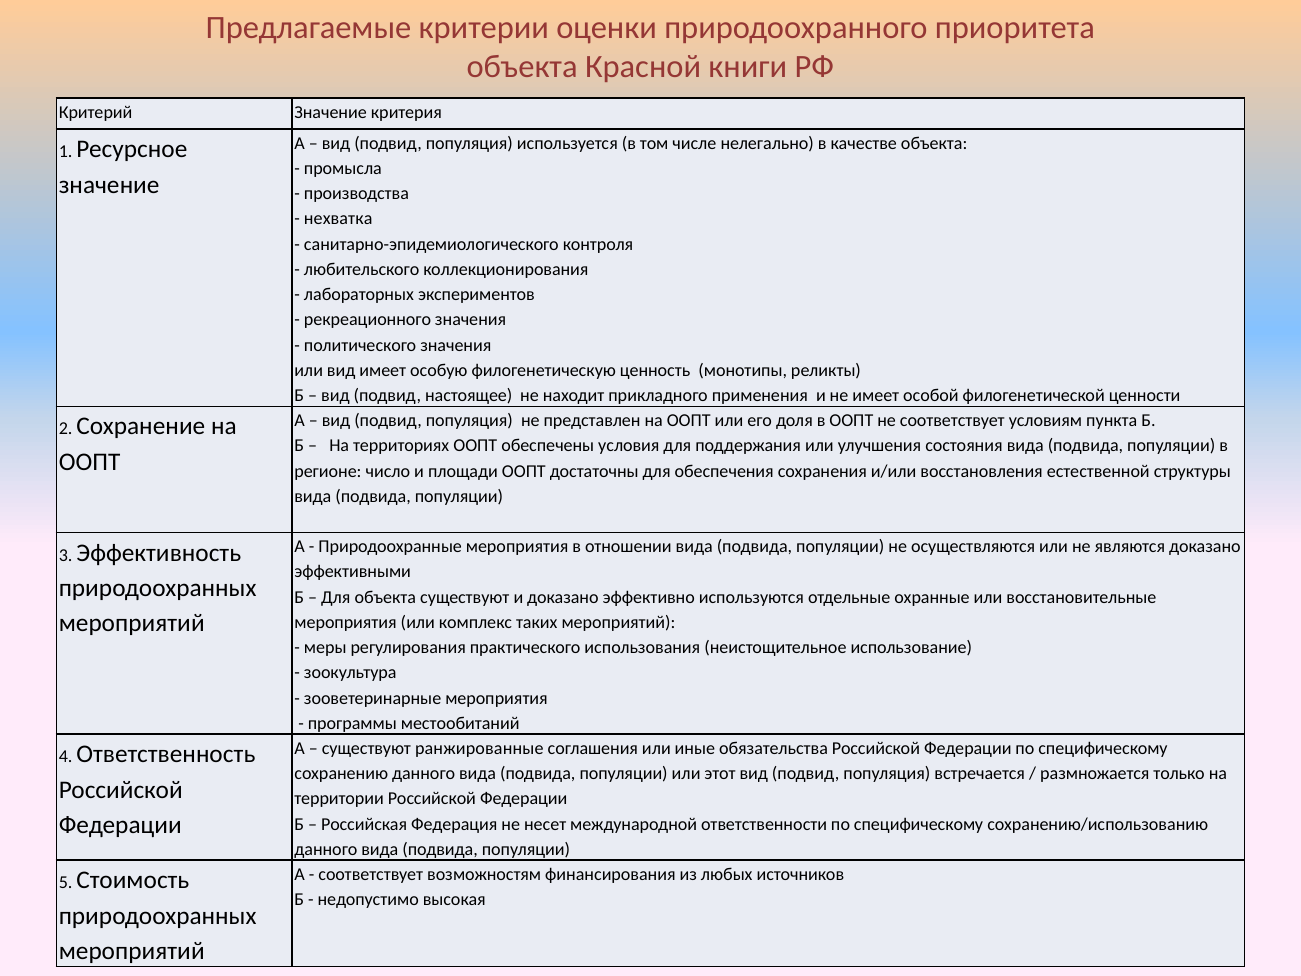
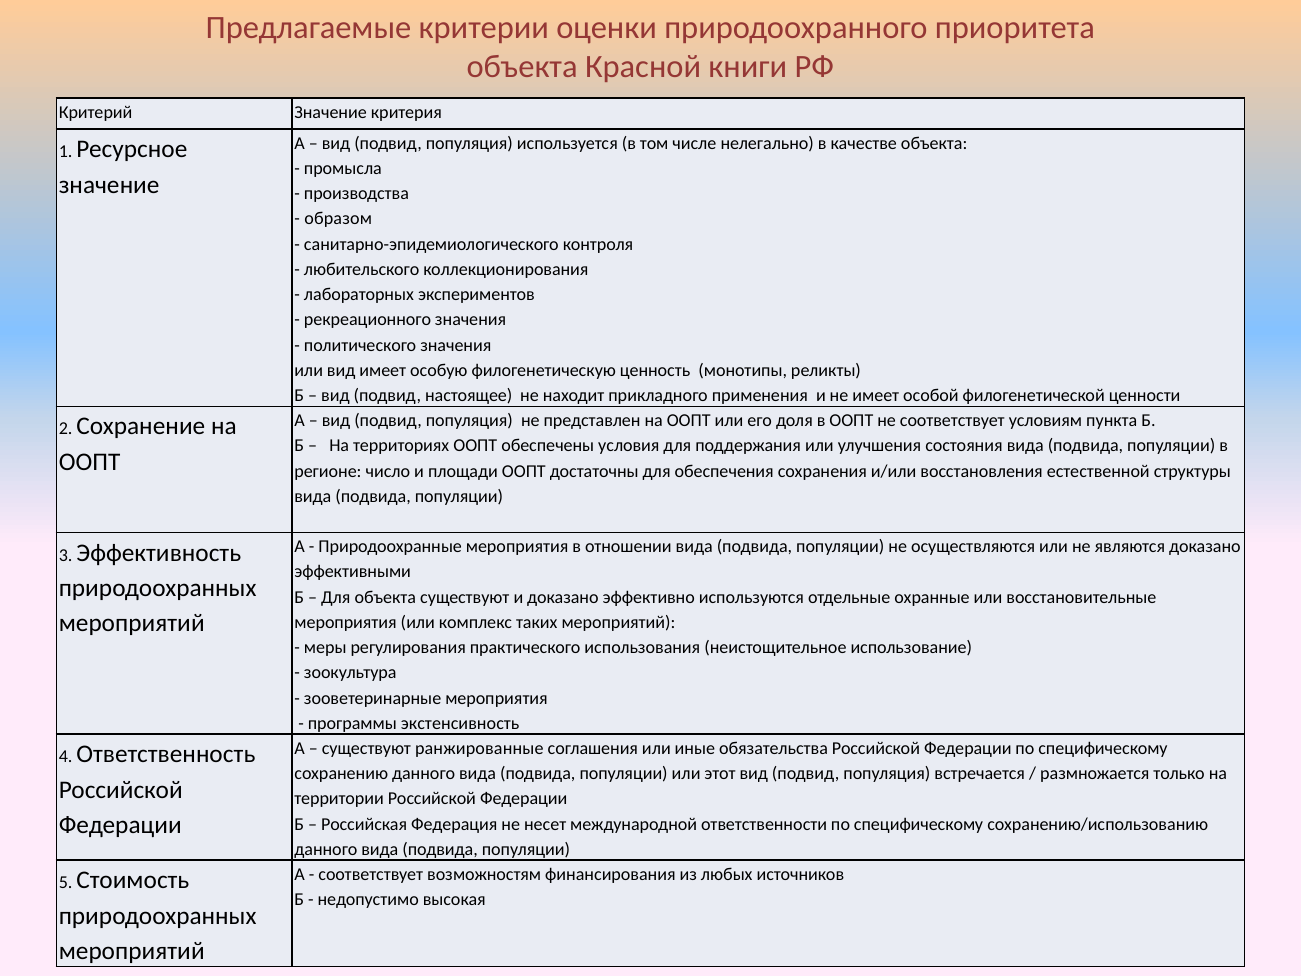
нехватка: нехватка -> образом
местообитаний: местообитаний -> экстенсивность
